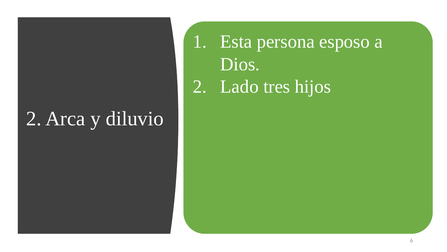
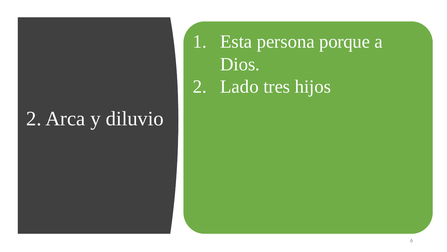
esposo: esposo -> porque
